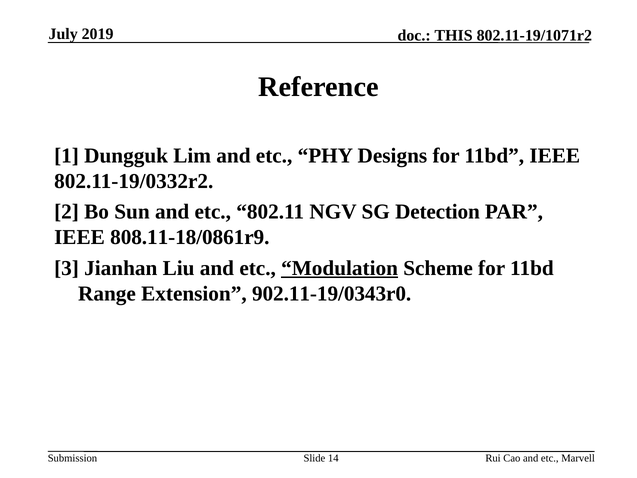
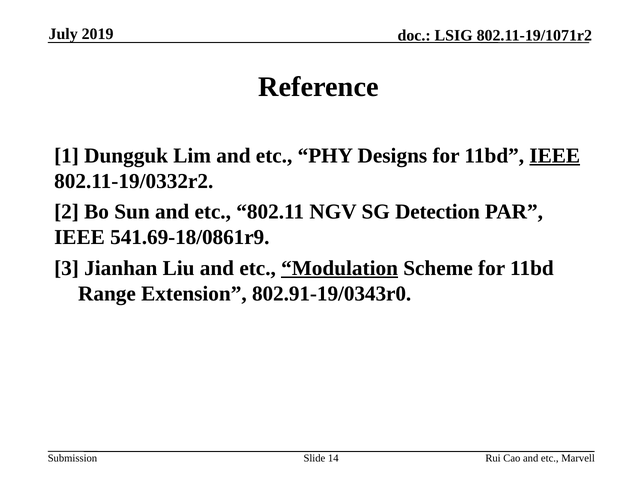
THIS: THIS -> LSIG
IEEE at (555, 155) underline: none -> present
808.11-18/0861r9: 808.11-18/0861r9 -> 541.69-18/0861r9
902.11-19/0343r0: 902.11-19/0343r0 -> 802.91-19/0343r0
